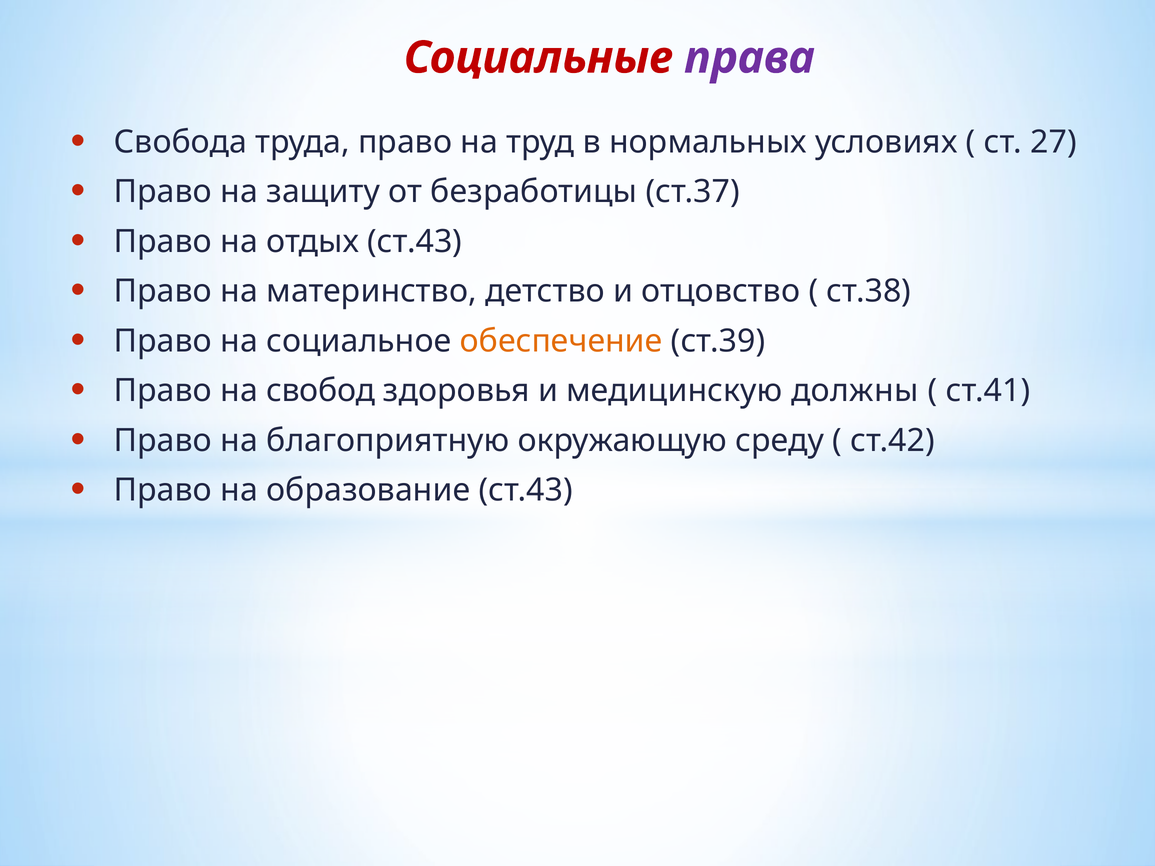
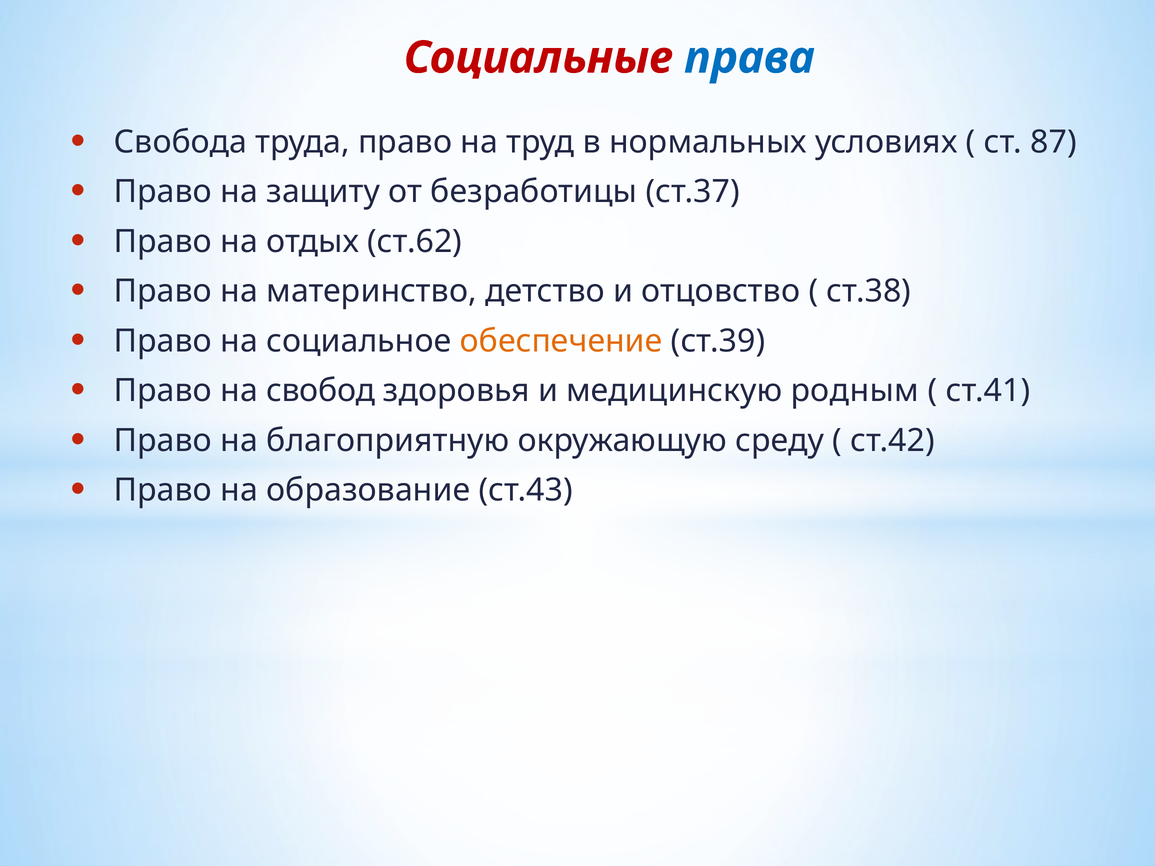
права colour: purple -> blue
27: 27 -> 87
отдых ст.43: ст.43 -> ст.62
должны: должны -> родным
